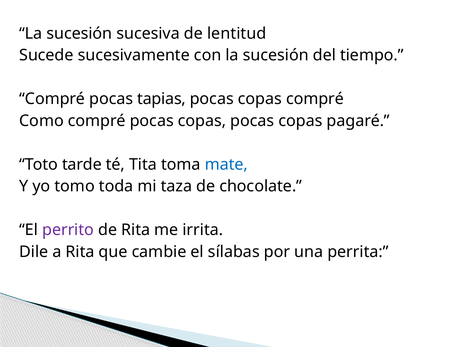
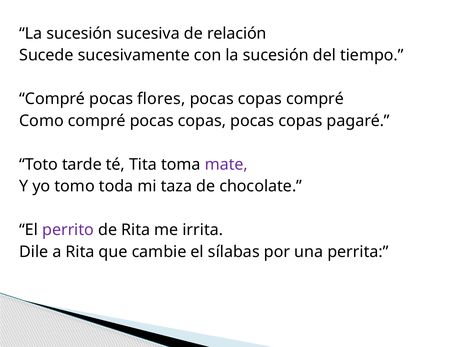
lentitud: lentitud -> relación
tapias: tapias -> flores
mate colour: blue -> purple
